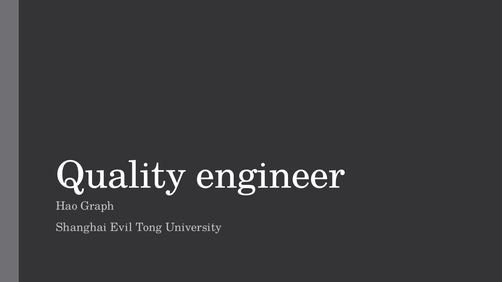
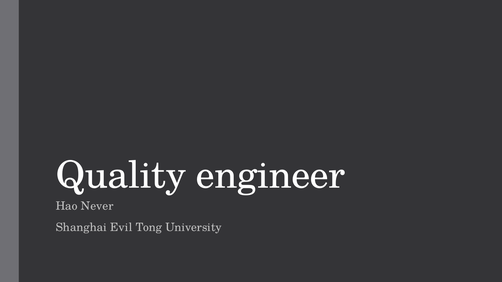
Graph: Graph -> Never
